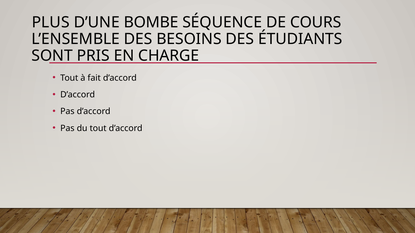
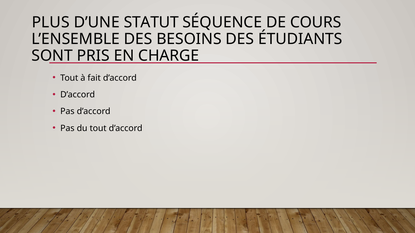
BOMBE: BOMBE -> STATUT
